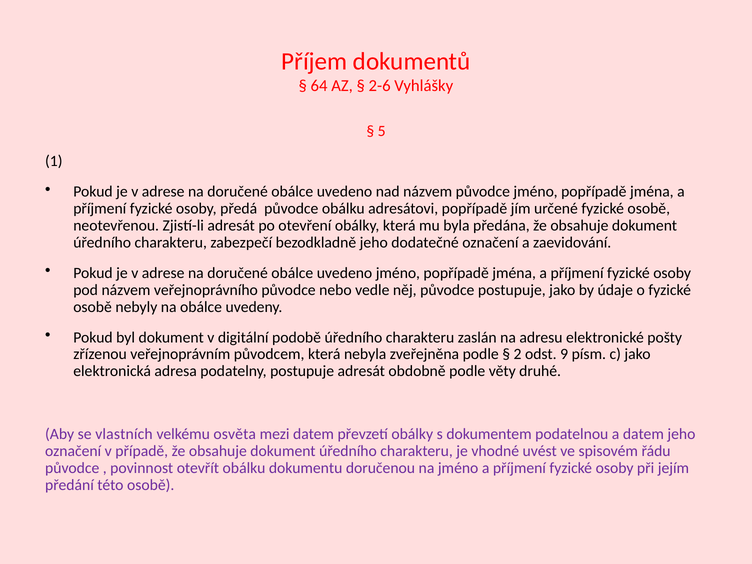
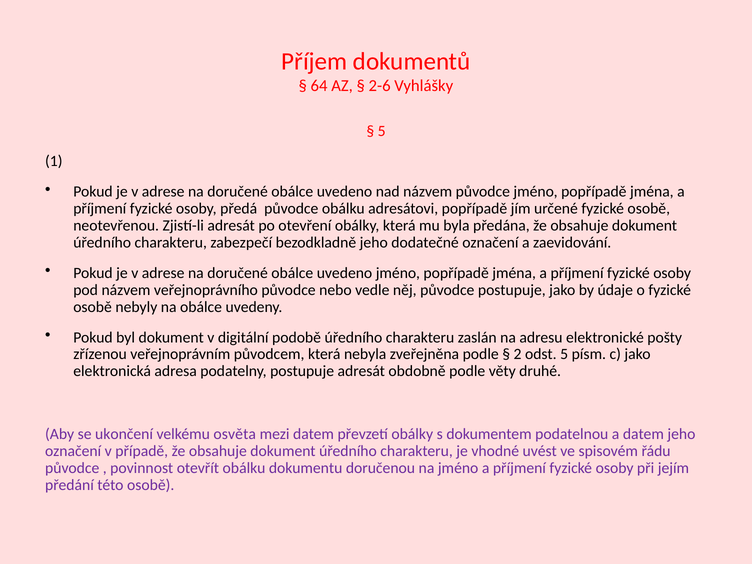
odst 9: 9 -> 5
vlastních: vlastních -> ukončení
